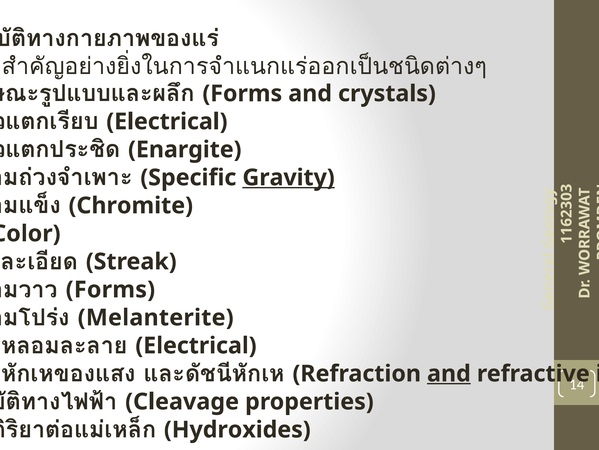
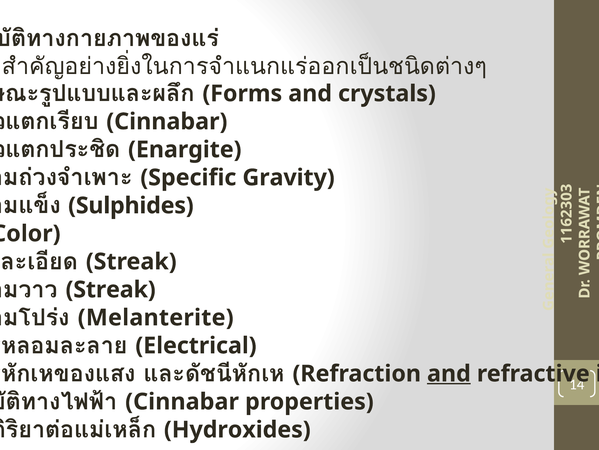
Electrical at (167, 121): Electrical -> Cinnabar
Gravity underline: present -> none
Chromite: Chromite -> Sulphides
Forms at (110, 289): Forms -> Streak
Cleavage at (182, 401): Cleavage -> Cinnabar
